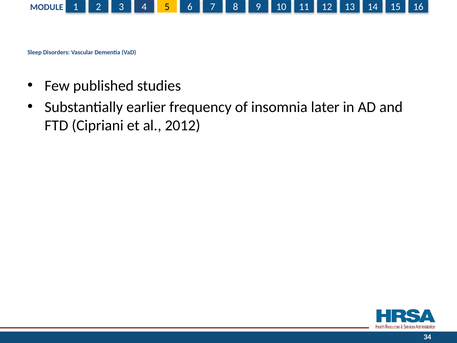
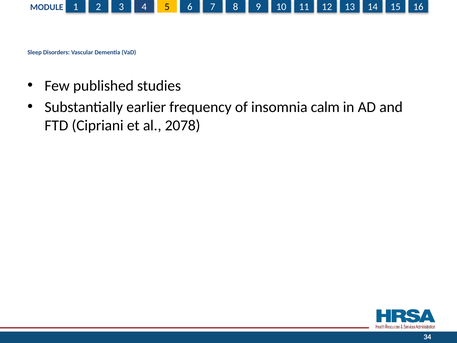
later: later -> calm
2012: 2012 -> 2078
